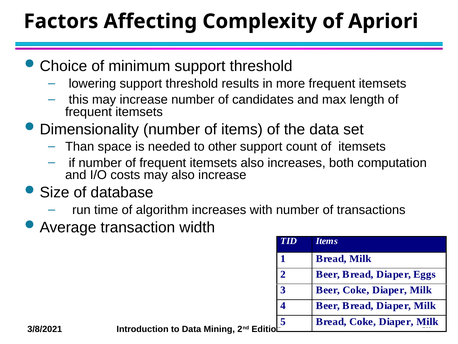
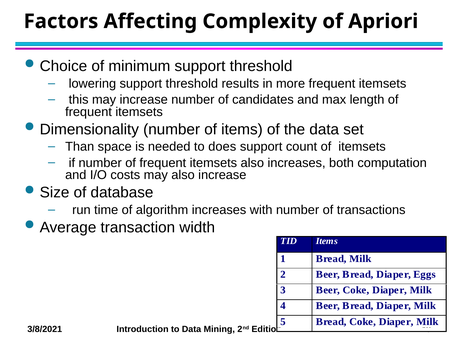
other: other -> does
